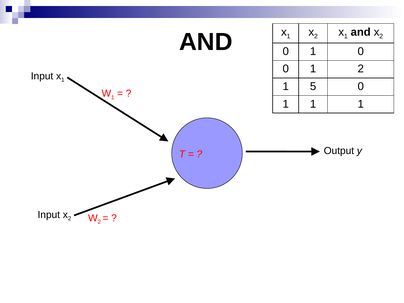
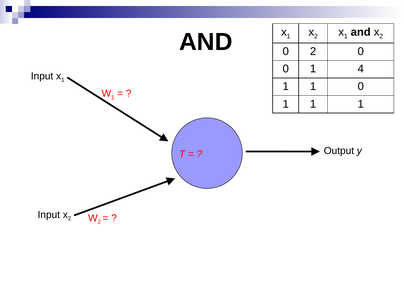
1 at (313, 51): 1 -> 2
1 2: 2 -> 4
5 at (313, 86): 5 -> 1
